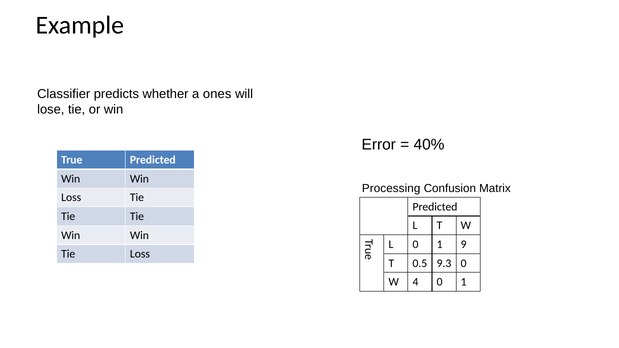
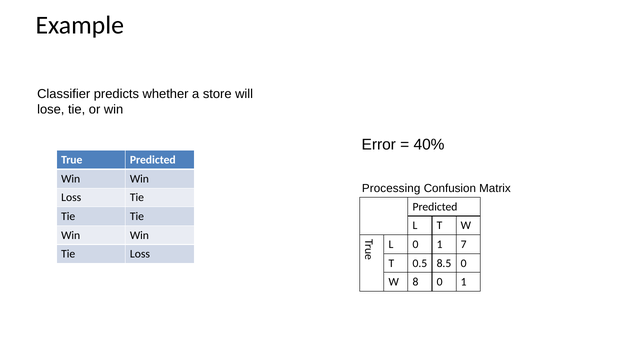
ones: ones -> store
9: 9 -> 7
9.3: 9.3 -> 8.5
4: 4 -> 8
